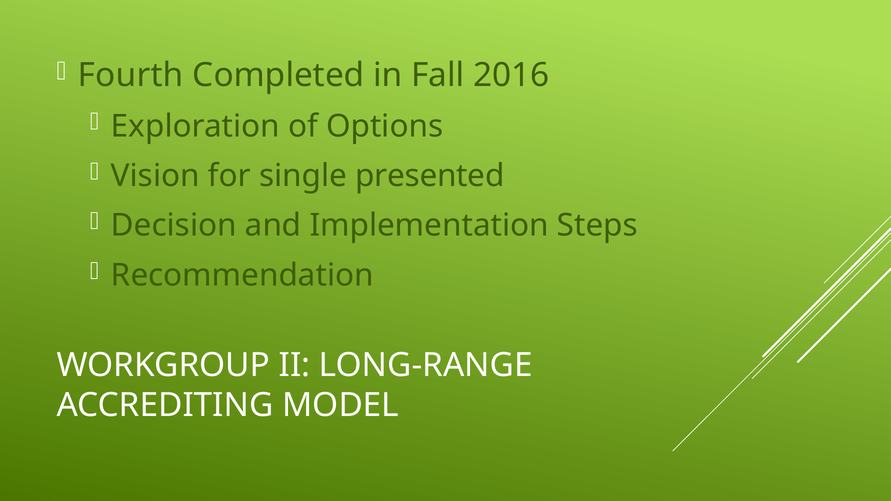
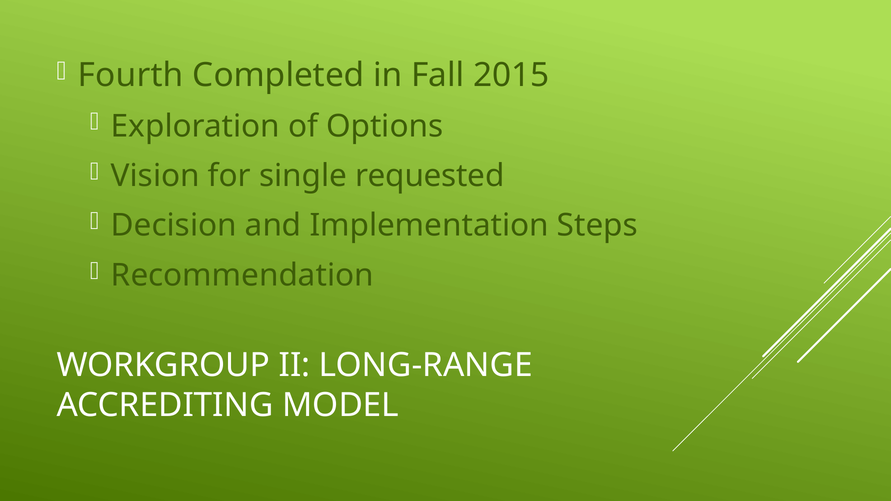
2016: 2016 -> 2015
presented: presented -> requested
